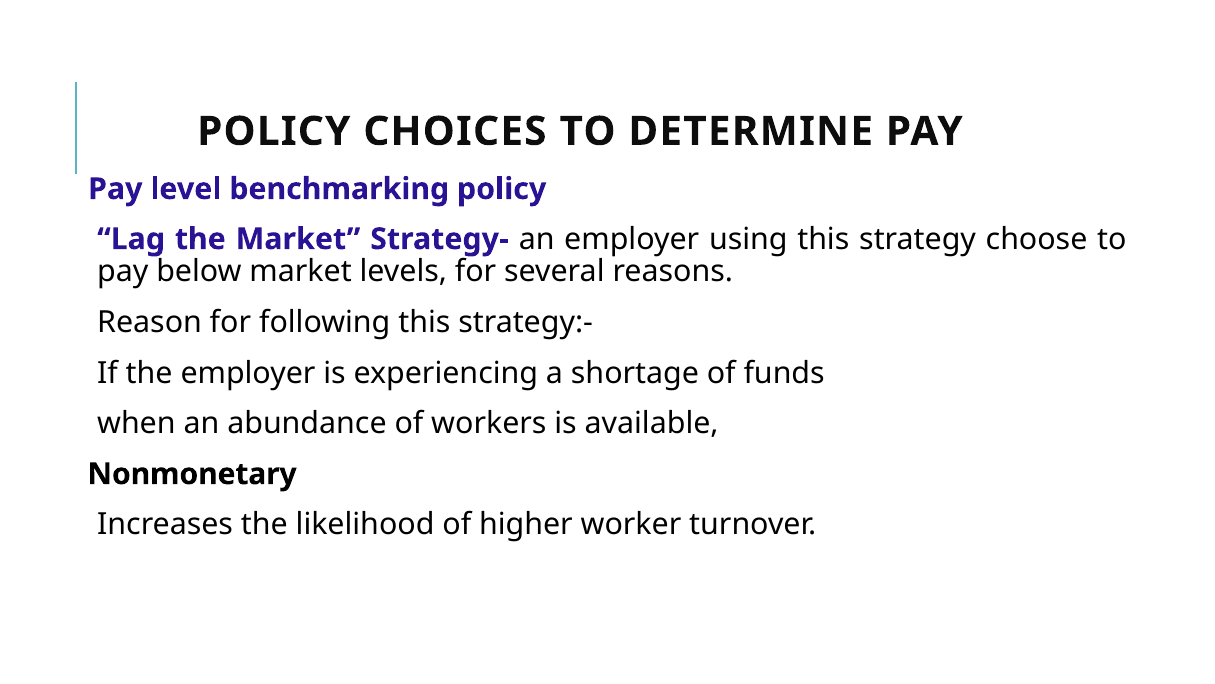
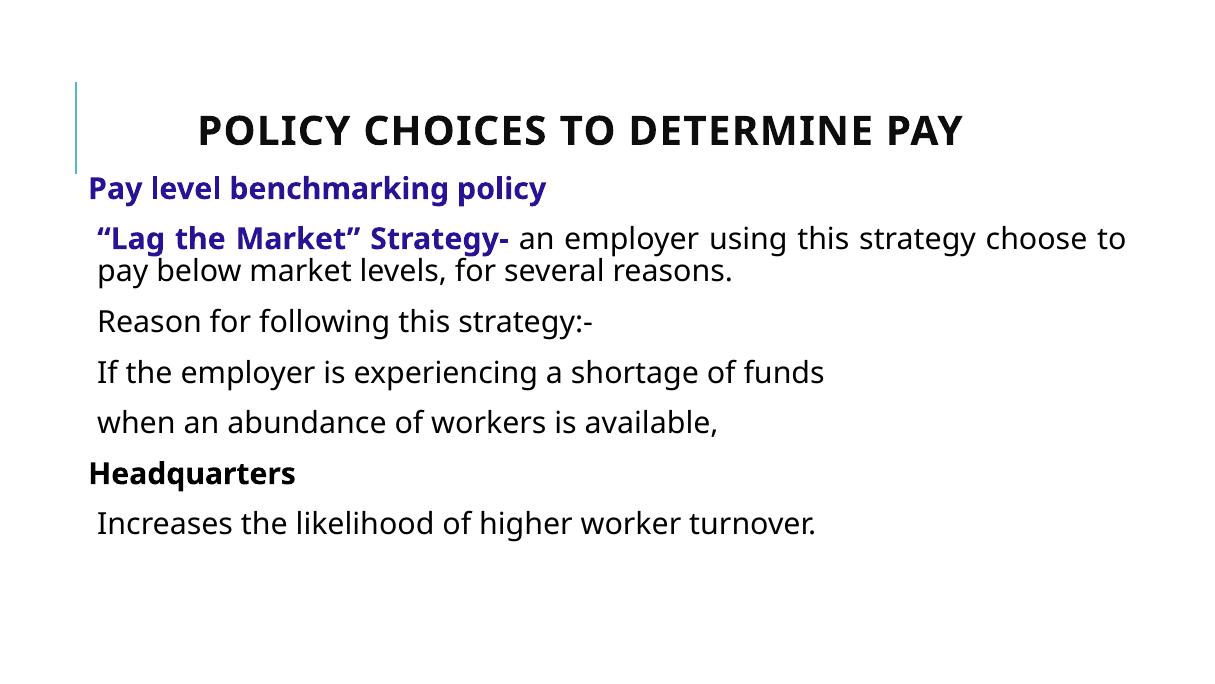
Nonmonetary: Nonmonetary -> Headquarters
